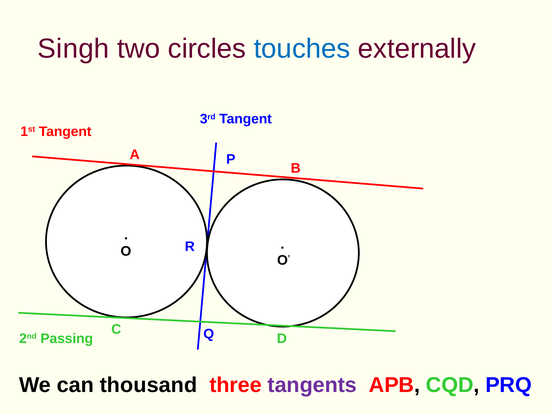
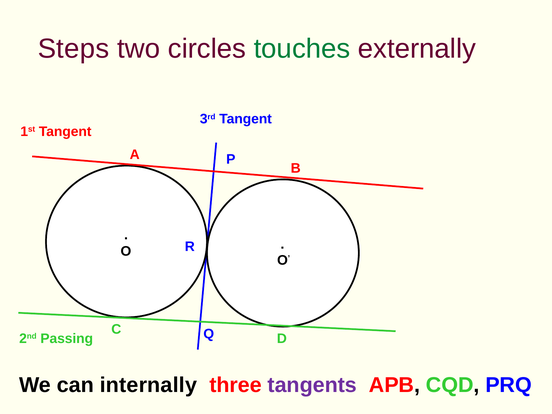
Singh: Singh -> Steps
touches colour: blue -> green
thousand: thousand -> internally
